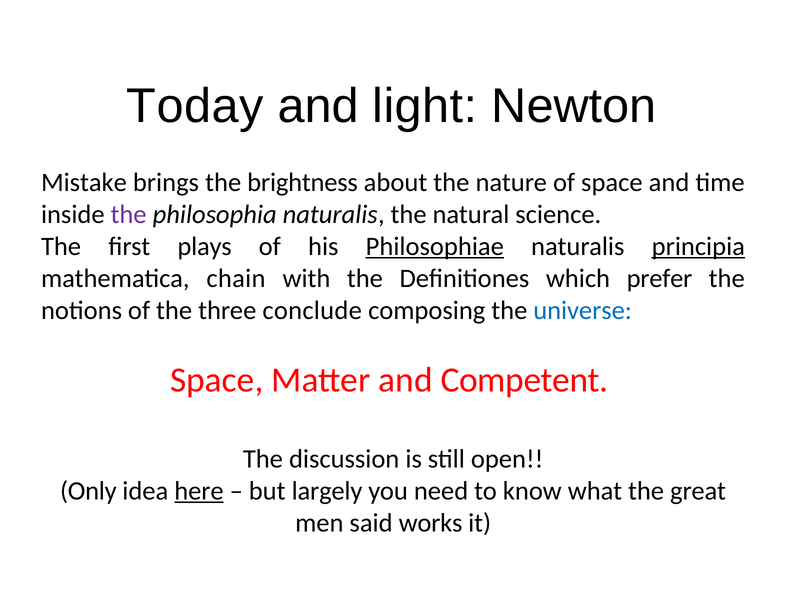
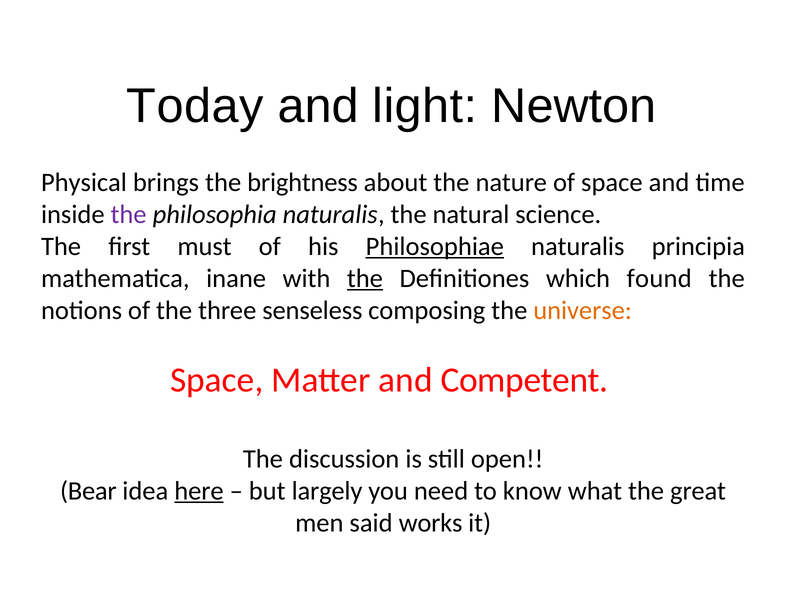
Mistake: Mistake -> Physical
plays: plays -> must
principia underline: present -> none
chain: chain -> inane
the at (365, 278) underline: none -> present
prefer: prefer -> found
conclude: conclude -> senseless
universe colour: blue -> orange
Only: Only -> Bear
